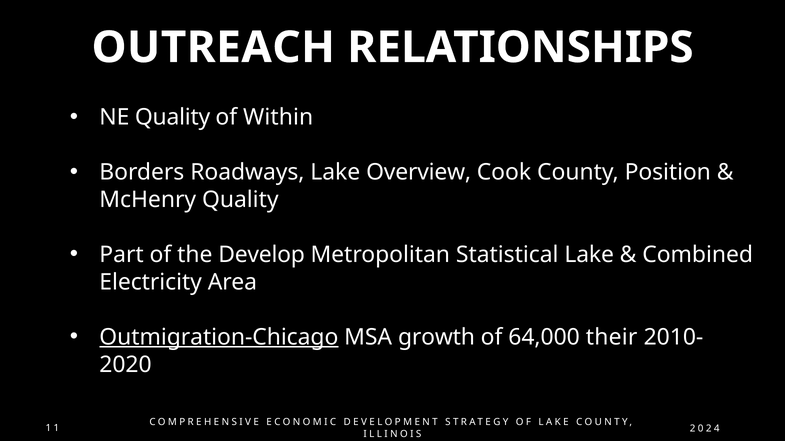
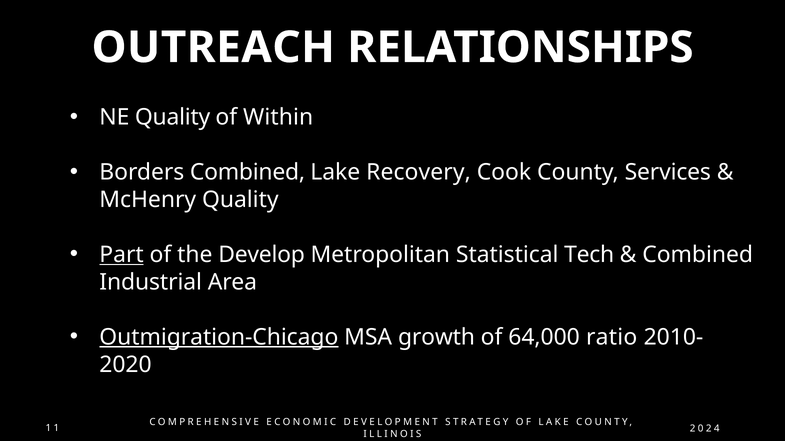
Borders Roadways: Roadways -> Combined
Overview: Overview -> Recovery
Position: Position -> Services
Part underline: none -> present
Statistical Lake: Lake -> Tech
Electricity: Electricity -> Industrial
their: their -> ratio
